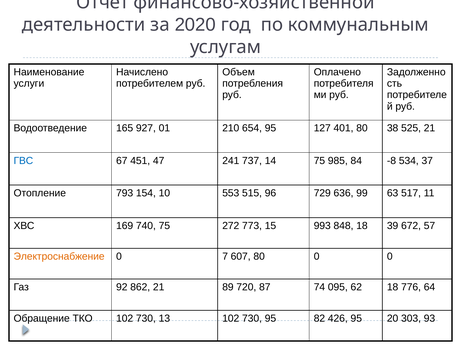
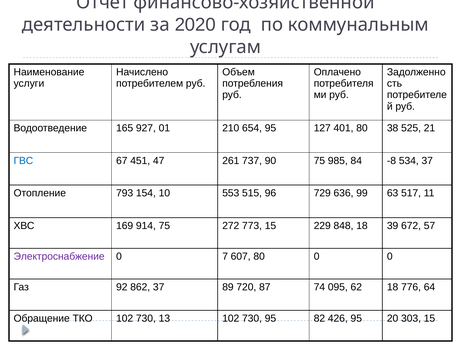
241: 241 -> 261
14: 14 -> 90
740: 740 -> 914
993: 993 -> 229
Электроснабжение colour: orange -> purple
862 21: 21 -> 37
303 93: 93 -> 15
